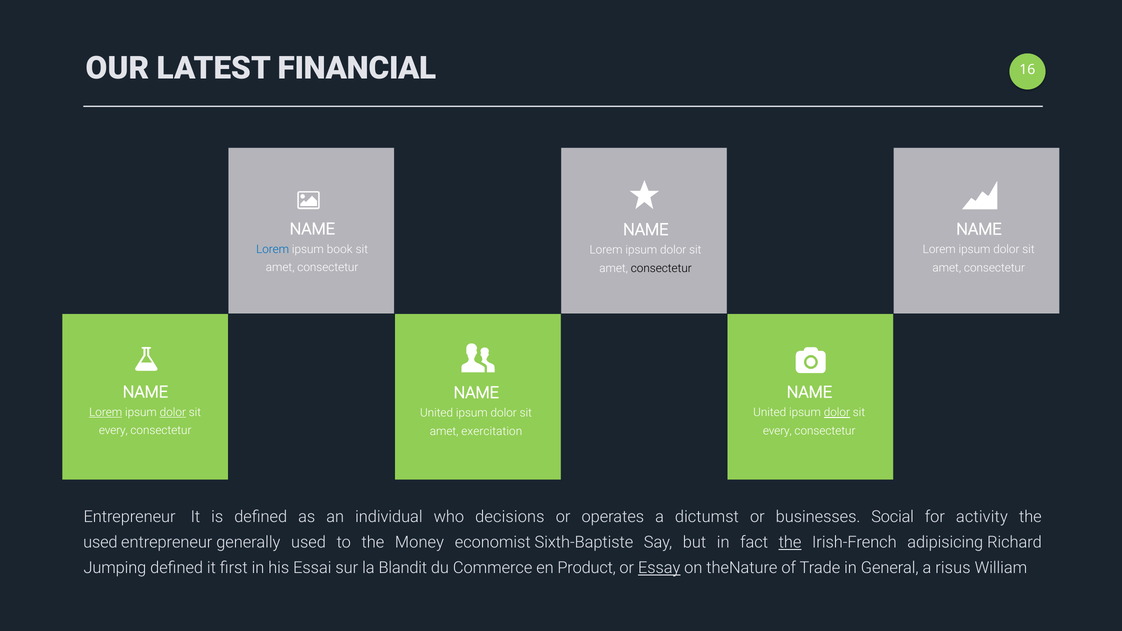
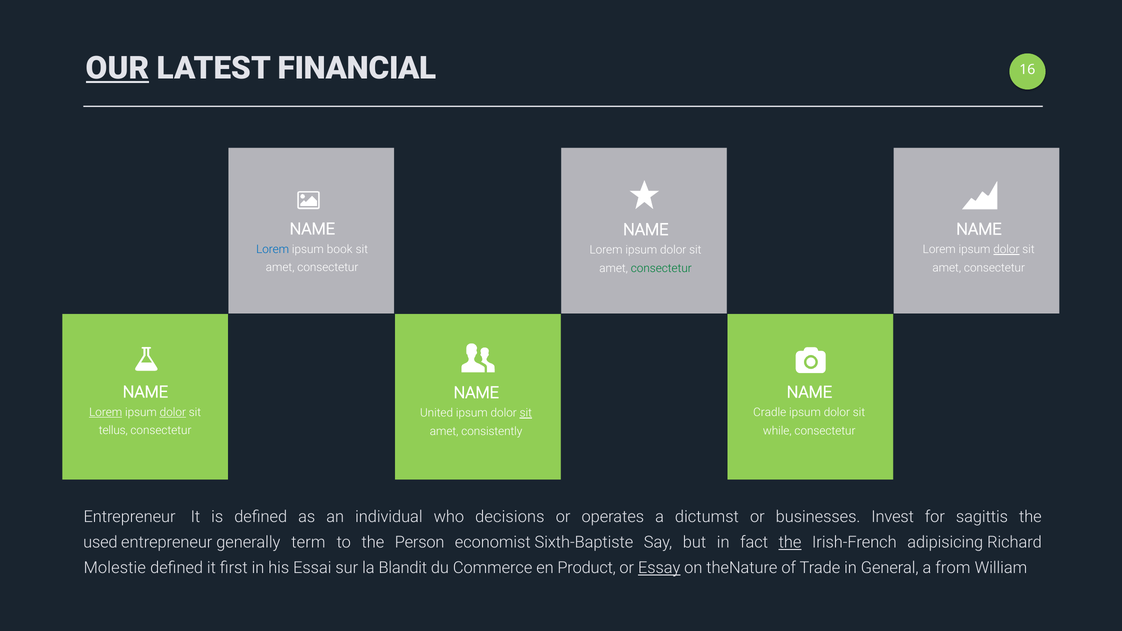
OUR underline: none -> present
dolor at (1006, 250) underline: none -> present
consectetur at (661, 268) colour: black -> green
United at (770, 413): United -> Cradle
dolor at (837, 413) underline: present -> none
sit at (526, 413) underline: none -> present
every at (113, 431): every -> tellus
every at (777, 431): every -> while
exercitation: exercitation -> consistently
Social: Social -> Invest
activity: activity -> sagittis
generally used: used -> term
Money: Money -> Person
Jumping: Jumping -> Molestie
risus: risus -> from
